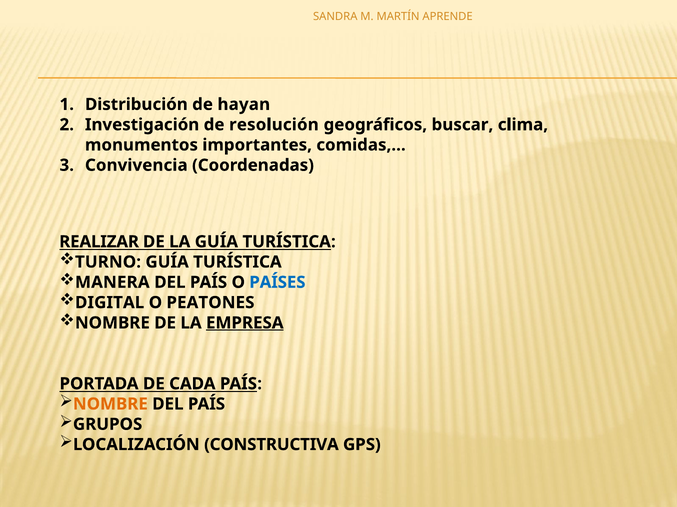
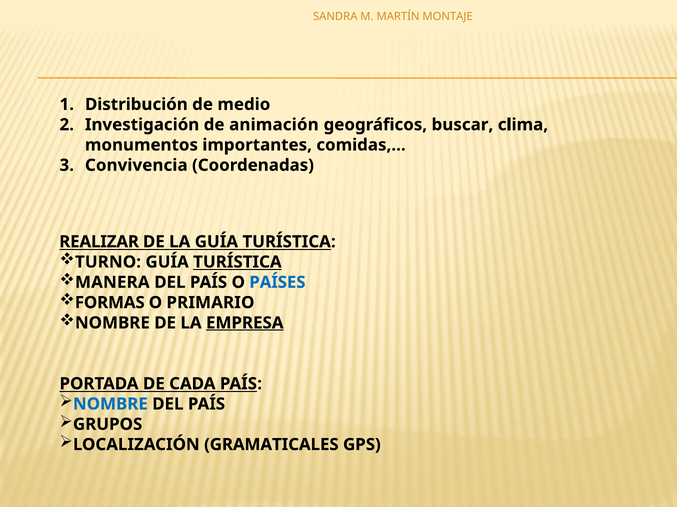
APRENDE: APRENDE -> MONTAJE
hayan: hayan -> medio
resolución: resolución -> animación
TURÍSTICA at (237, 262) underline: none -> present
DIGITAL: DIGITAL -> FORMAS
PEATONES: PEATONES -> PRIMARIO
NOMBRE at (110, 405) colour: orange -> blue
CONSTRUCTIVA: CONSTRUCTIVA -> GRAMATICALES
